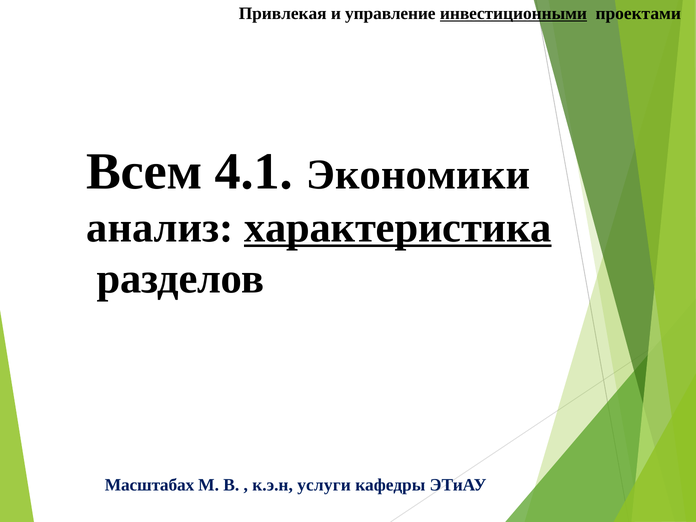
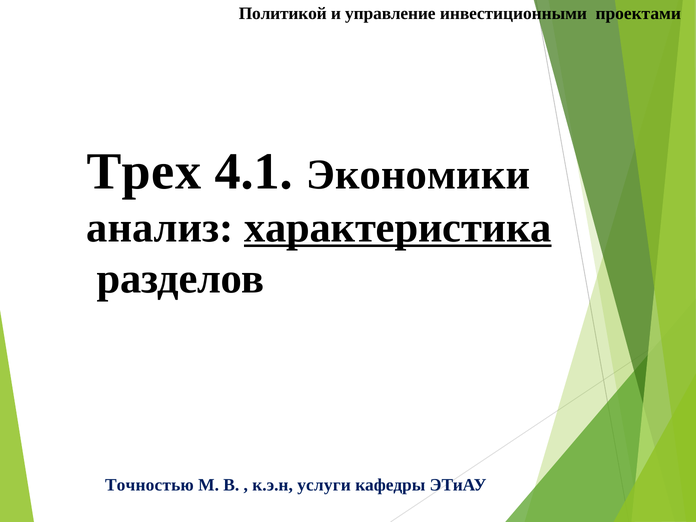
Привлекая: Привлекая -> Политикой
инвестиционными underline: present -> none
Всем: Всем -> Трех
Масштабах: Масштабах -> Точностью
